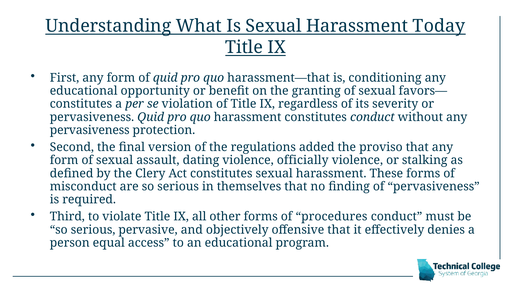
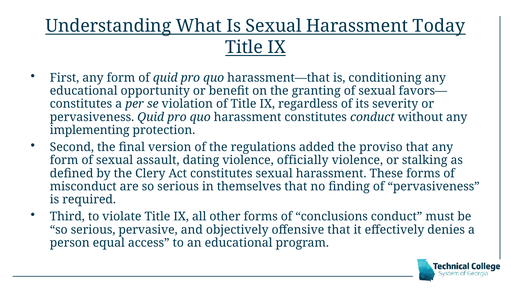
pervasiveness at (90, 130): pervasiveness -> implementing
procedures: procedures -> conclusions
